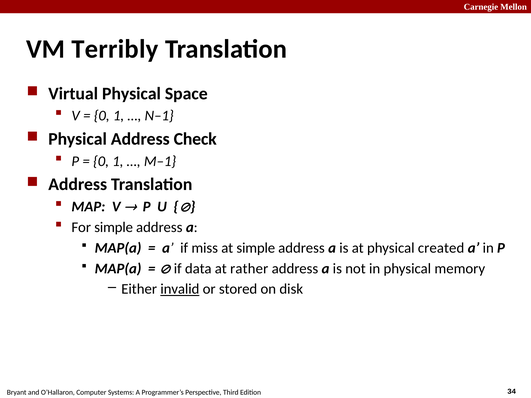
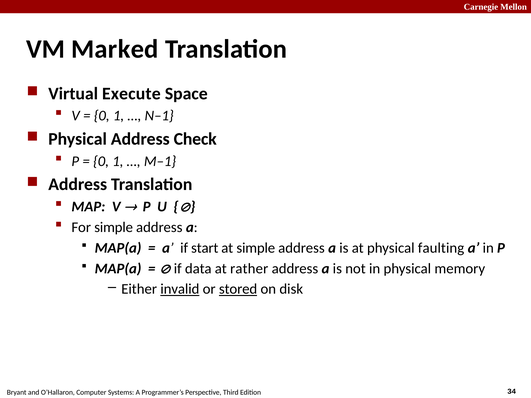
Terribly: Terribly -> Marked
Virtual Physical: Physical -> Execute
miss: miss -> start
created: created -> faulting
stored underline: none -> present
